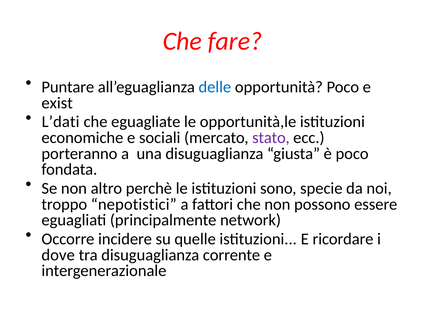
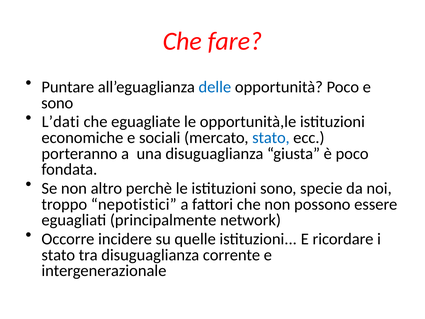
exist at (57, 103): exist -> sono
stato at (271, 138) colour: purple -> blue
dove at (58, 255): dove -> stato
